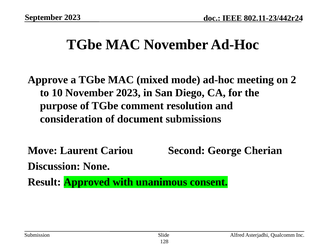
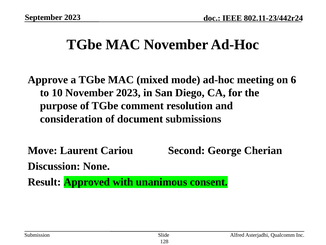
2: 2 -> 6
